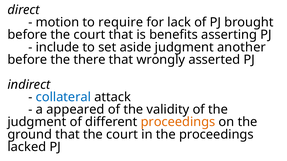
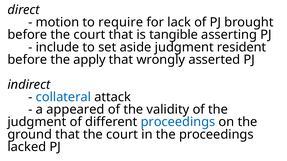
benefits: benefits -> tangible
another: another -> resident
there: there -> apply
proceedings at (178, 122) colour: orange -> blue
